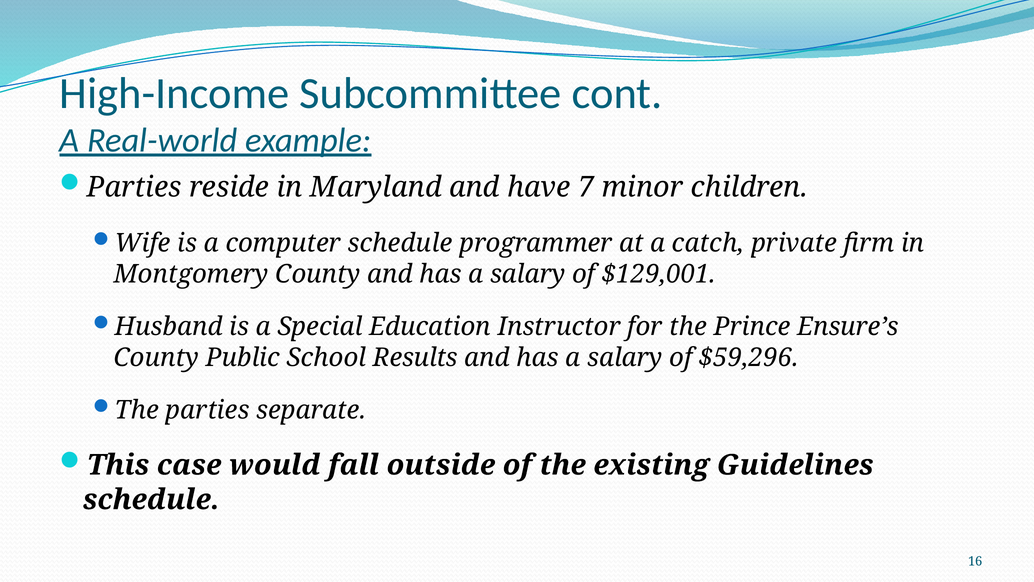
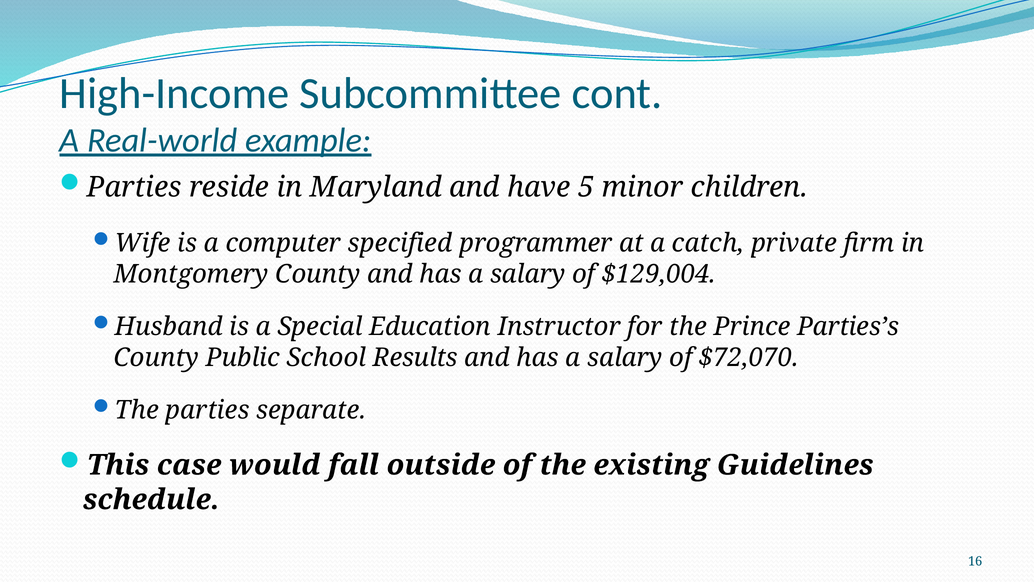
7: 7 -> 5
computer schedule: schedule -> specified
$129,001: $129,001 -> $129,004
Ensure’s: Ensure’s -> Parties’s
$59,296: $59,296 -> $72,070
